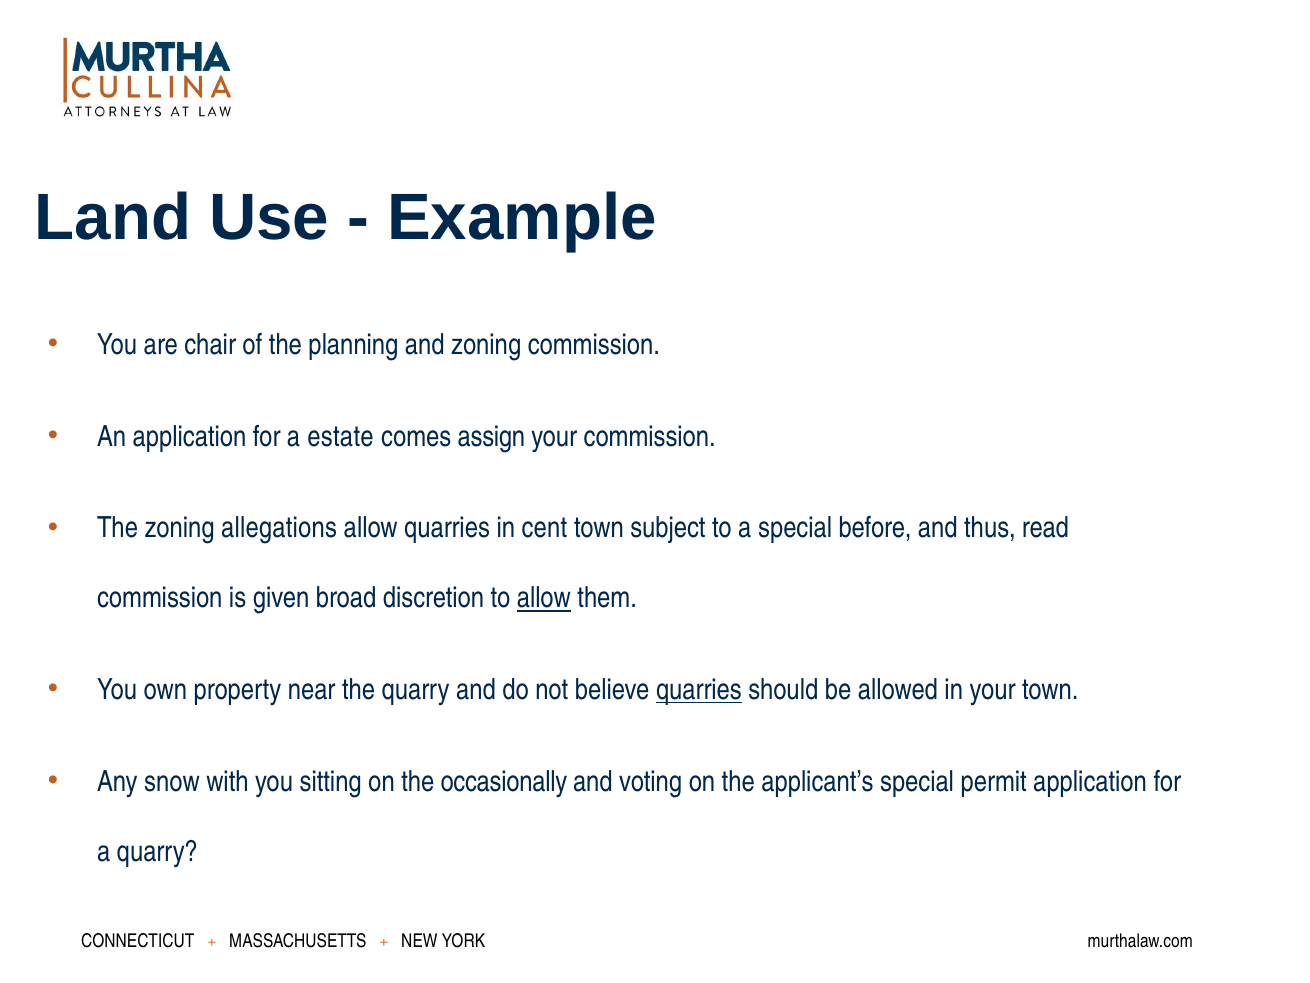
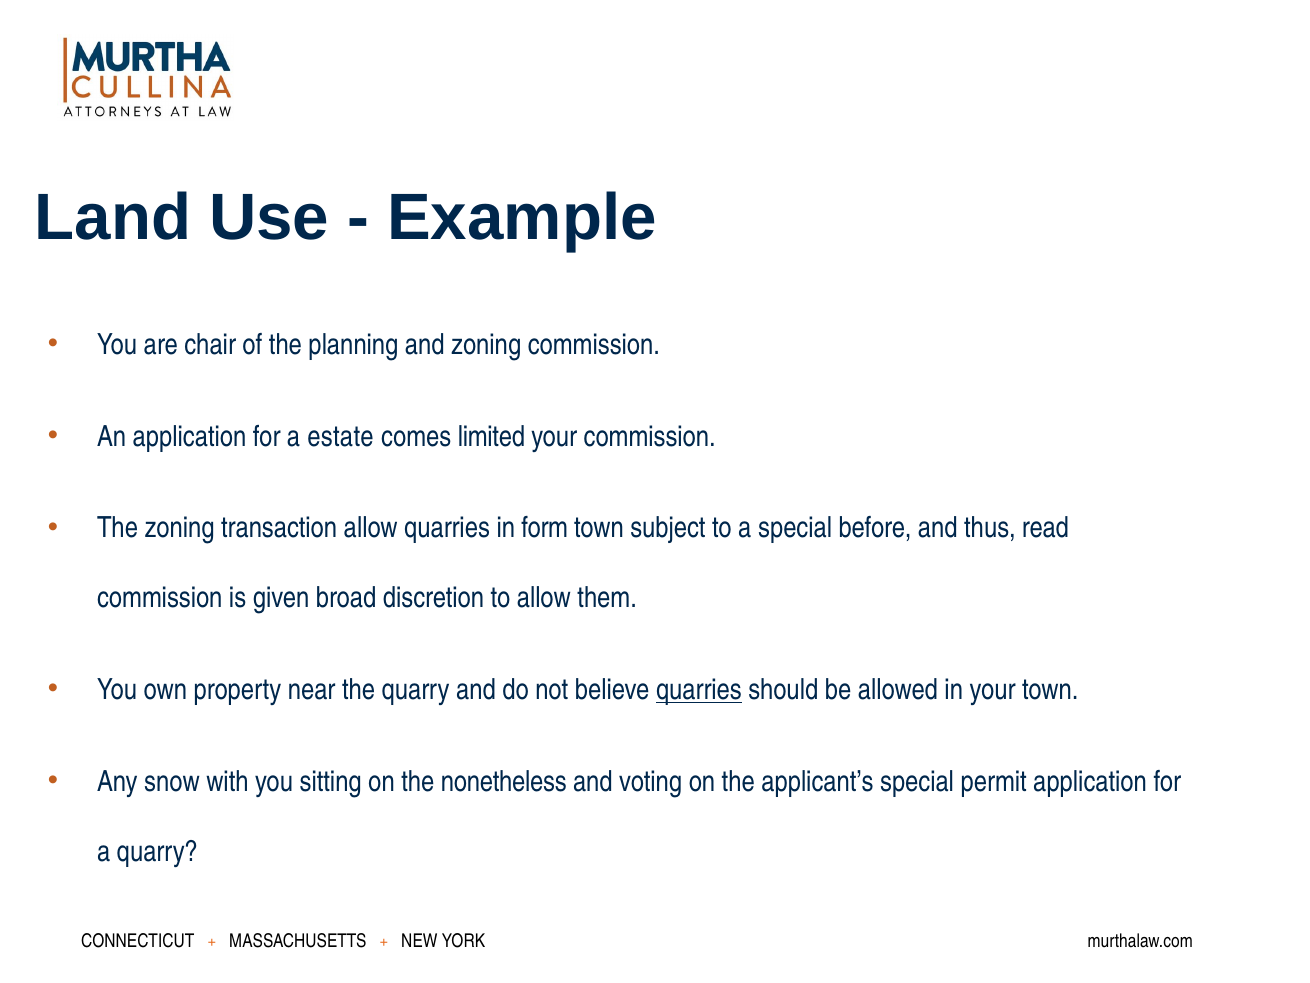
assign: assign -> limited
allegations: allegations -> transaction
cent: cent -> form
allow at (544, 598) underline: present -> none
occasionally: occasionally -> nonetheless
